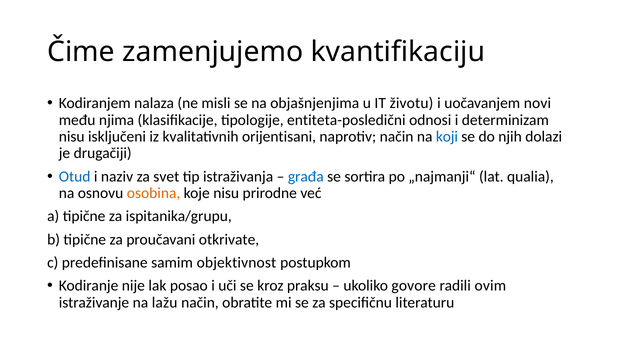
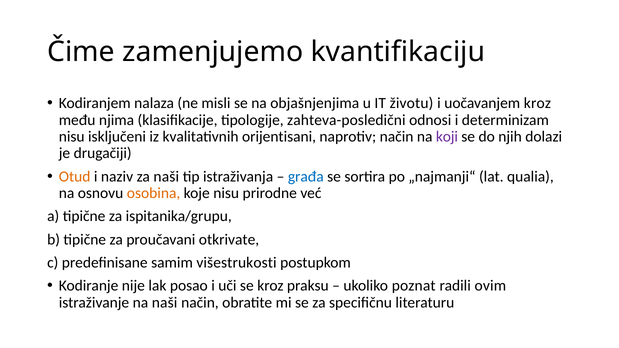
uočavanjem novi: novi -> kroz
entiteta-posledični: entiteta-posledični -> zahteva-posledični
koji colour: blue -> purple
Otud colour: blue -> orange
za svet: svet -> naši
objektivnost: objektivnost -> višestrukosti
govore: govore -> poznat
na lažu: lažu -> naši
